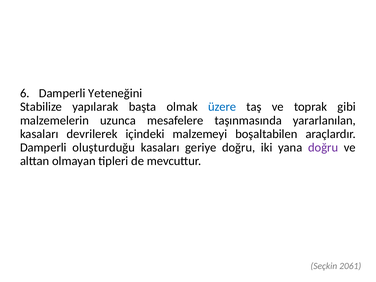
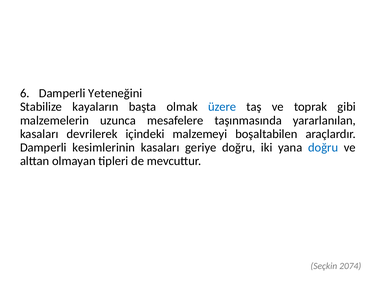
yapılarak: yapılarak -> kayaların
oluşturduğu: oluşturduğu -> kesimlerinin
doğru at (323, 147) colour: purple -> blue
2061: 2061 -> 2074
